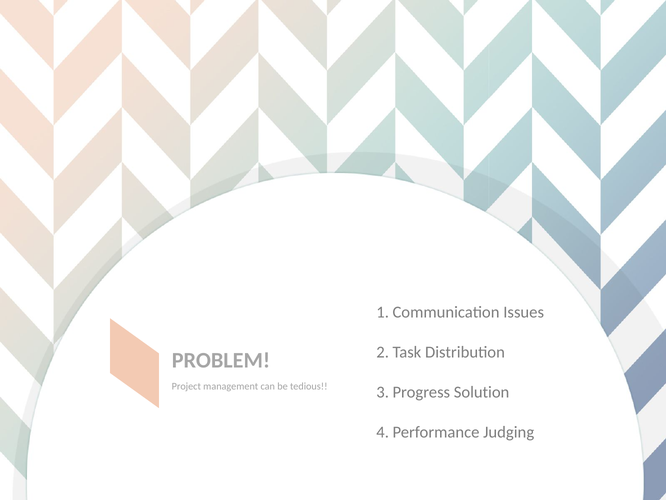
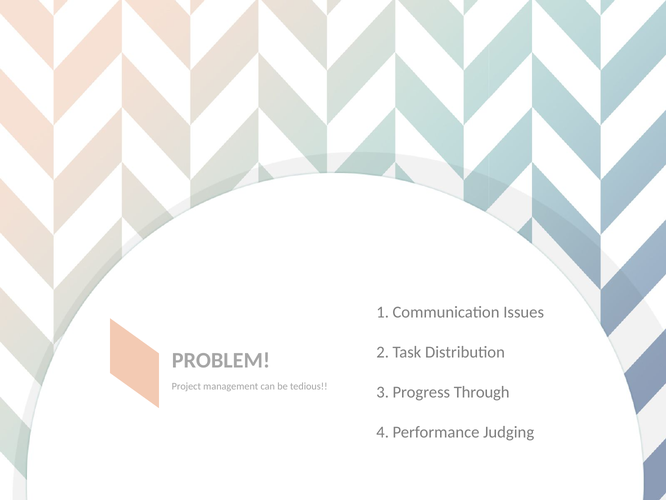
Solution: Solution -> Through
